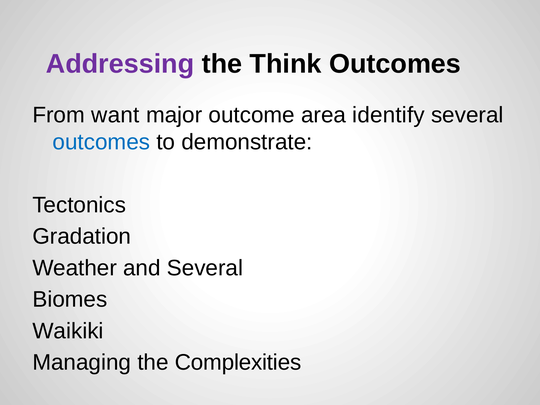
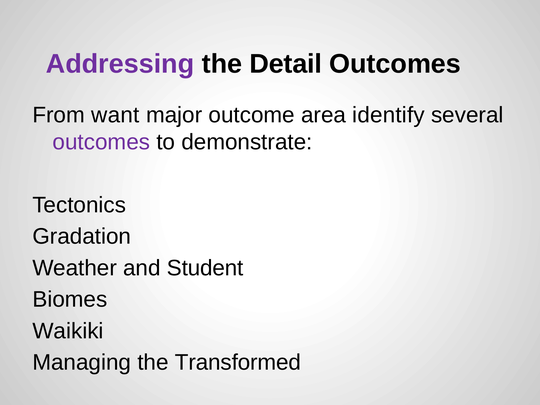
Think: Think -> Detail
outcomes at (101, 142) colour: blue -> purple
and Several: Several -> Student
Complexities: Complexities -> Transformed
